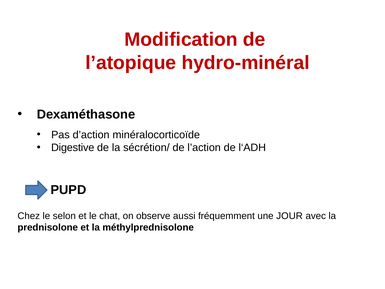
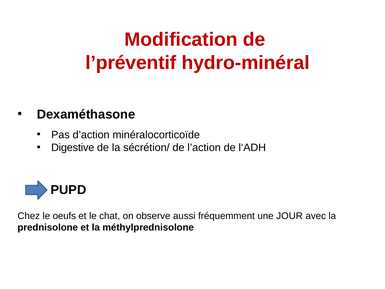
l’atopique: l’atopique -> l’préventif
selon: selon -> oeufs
